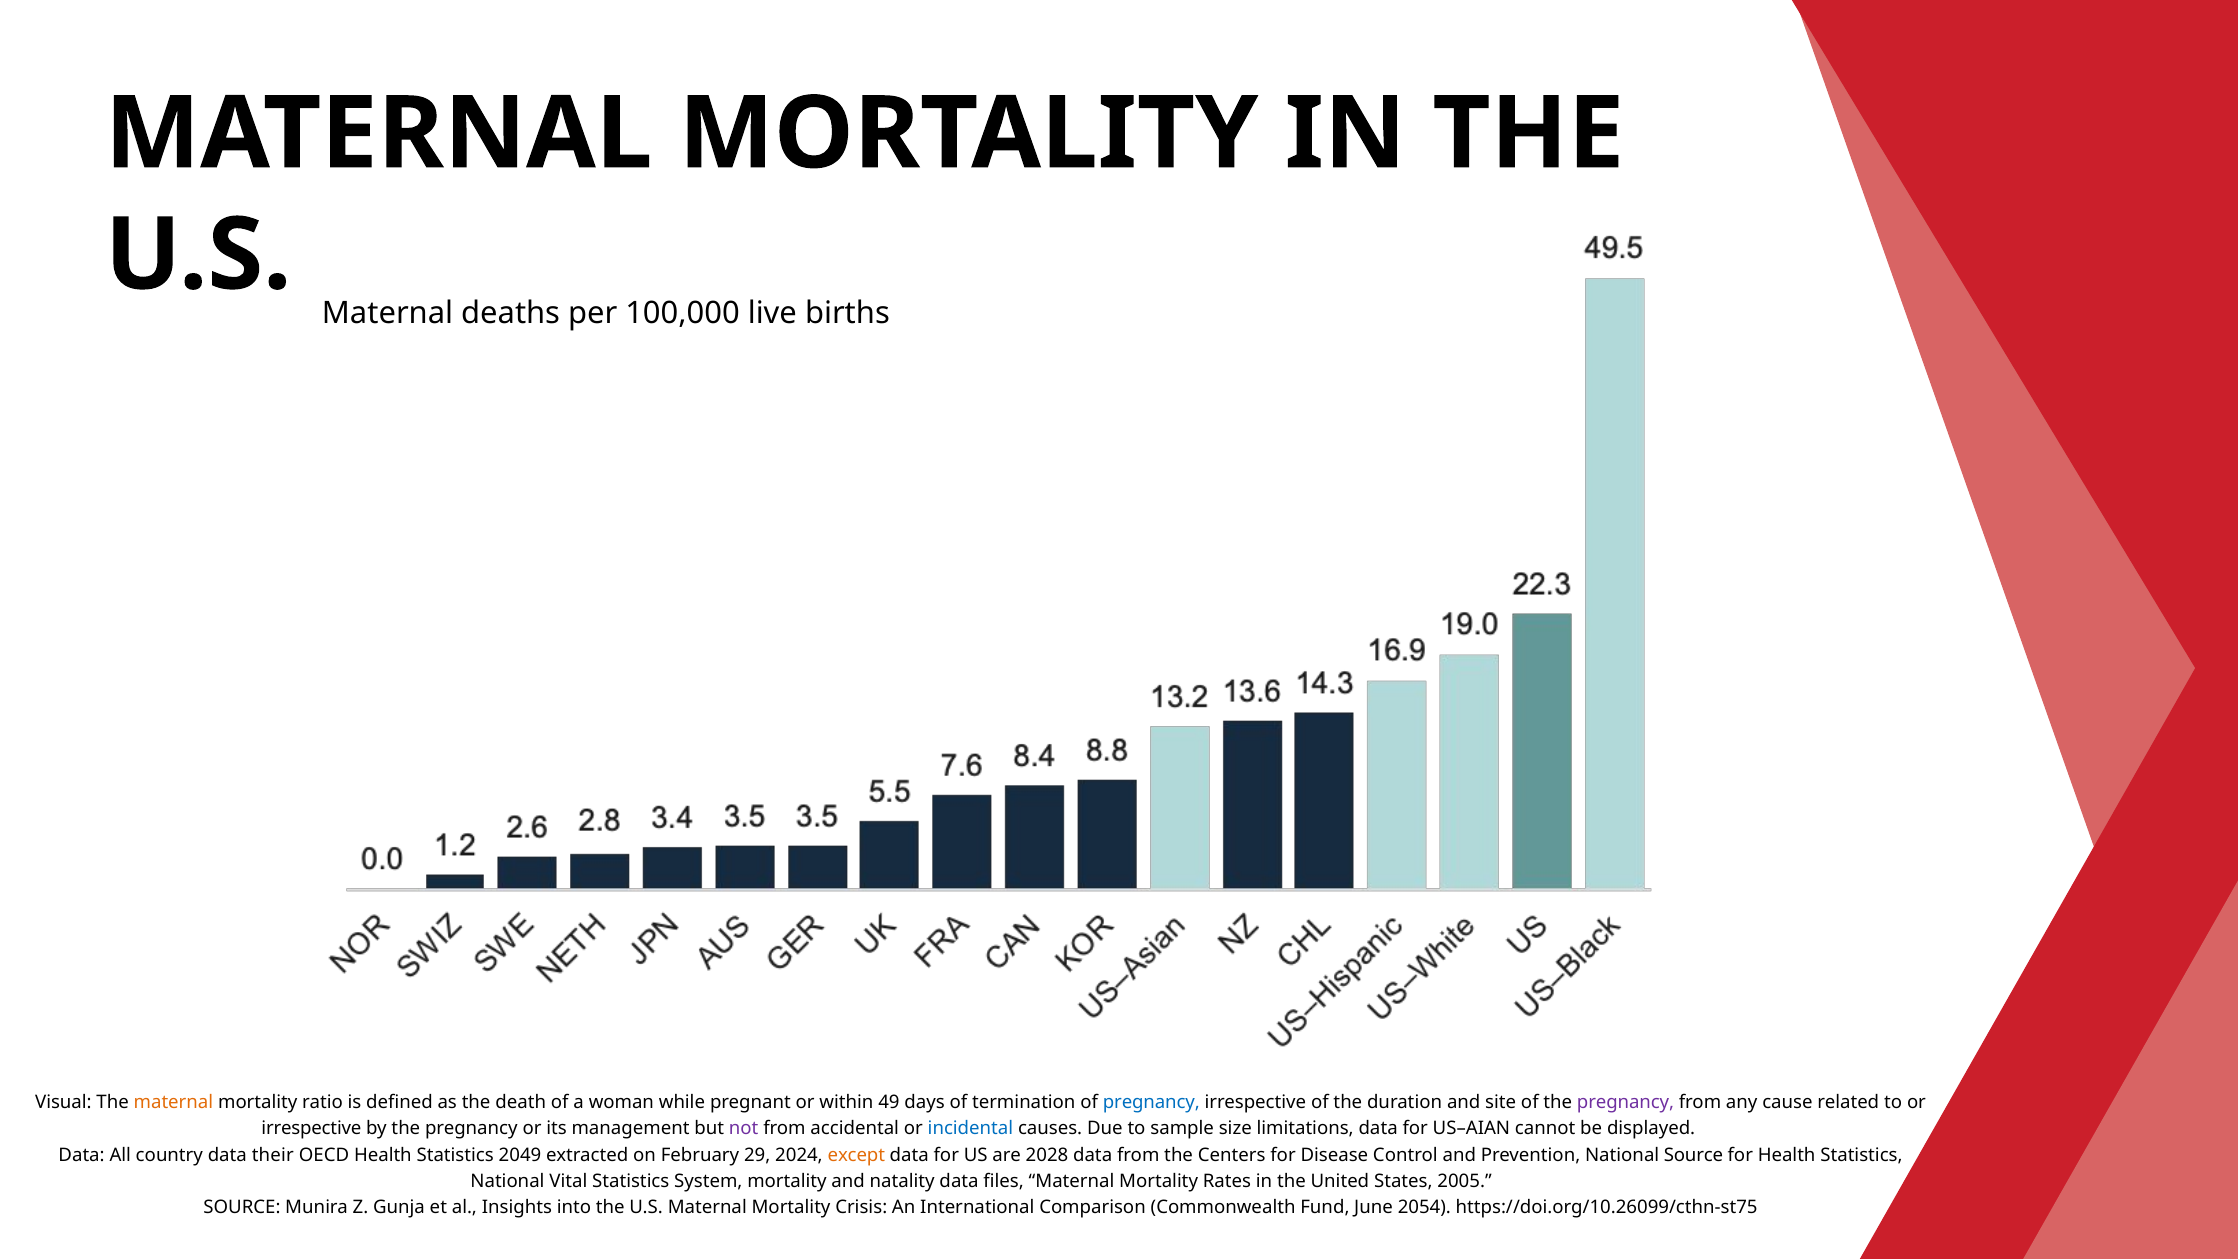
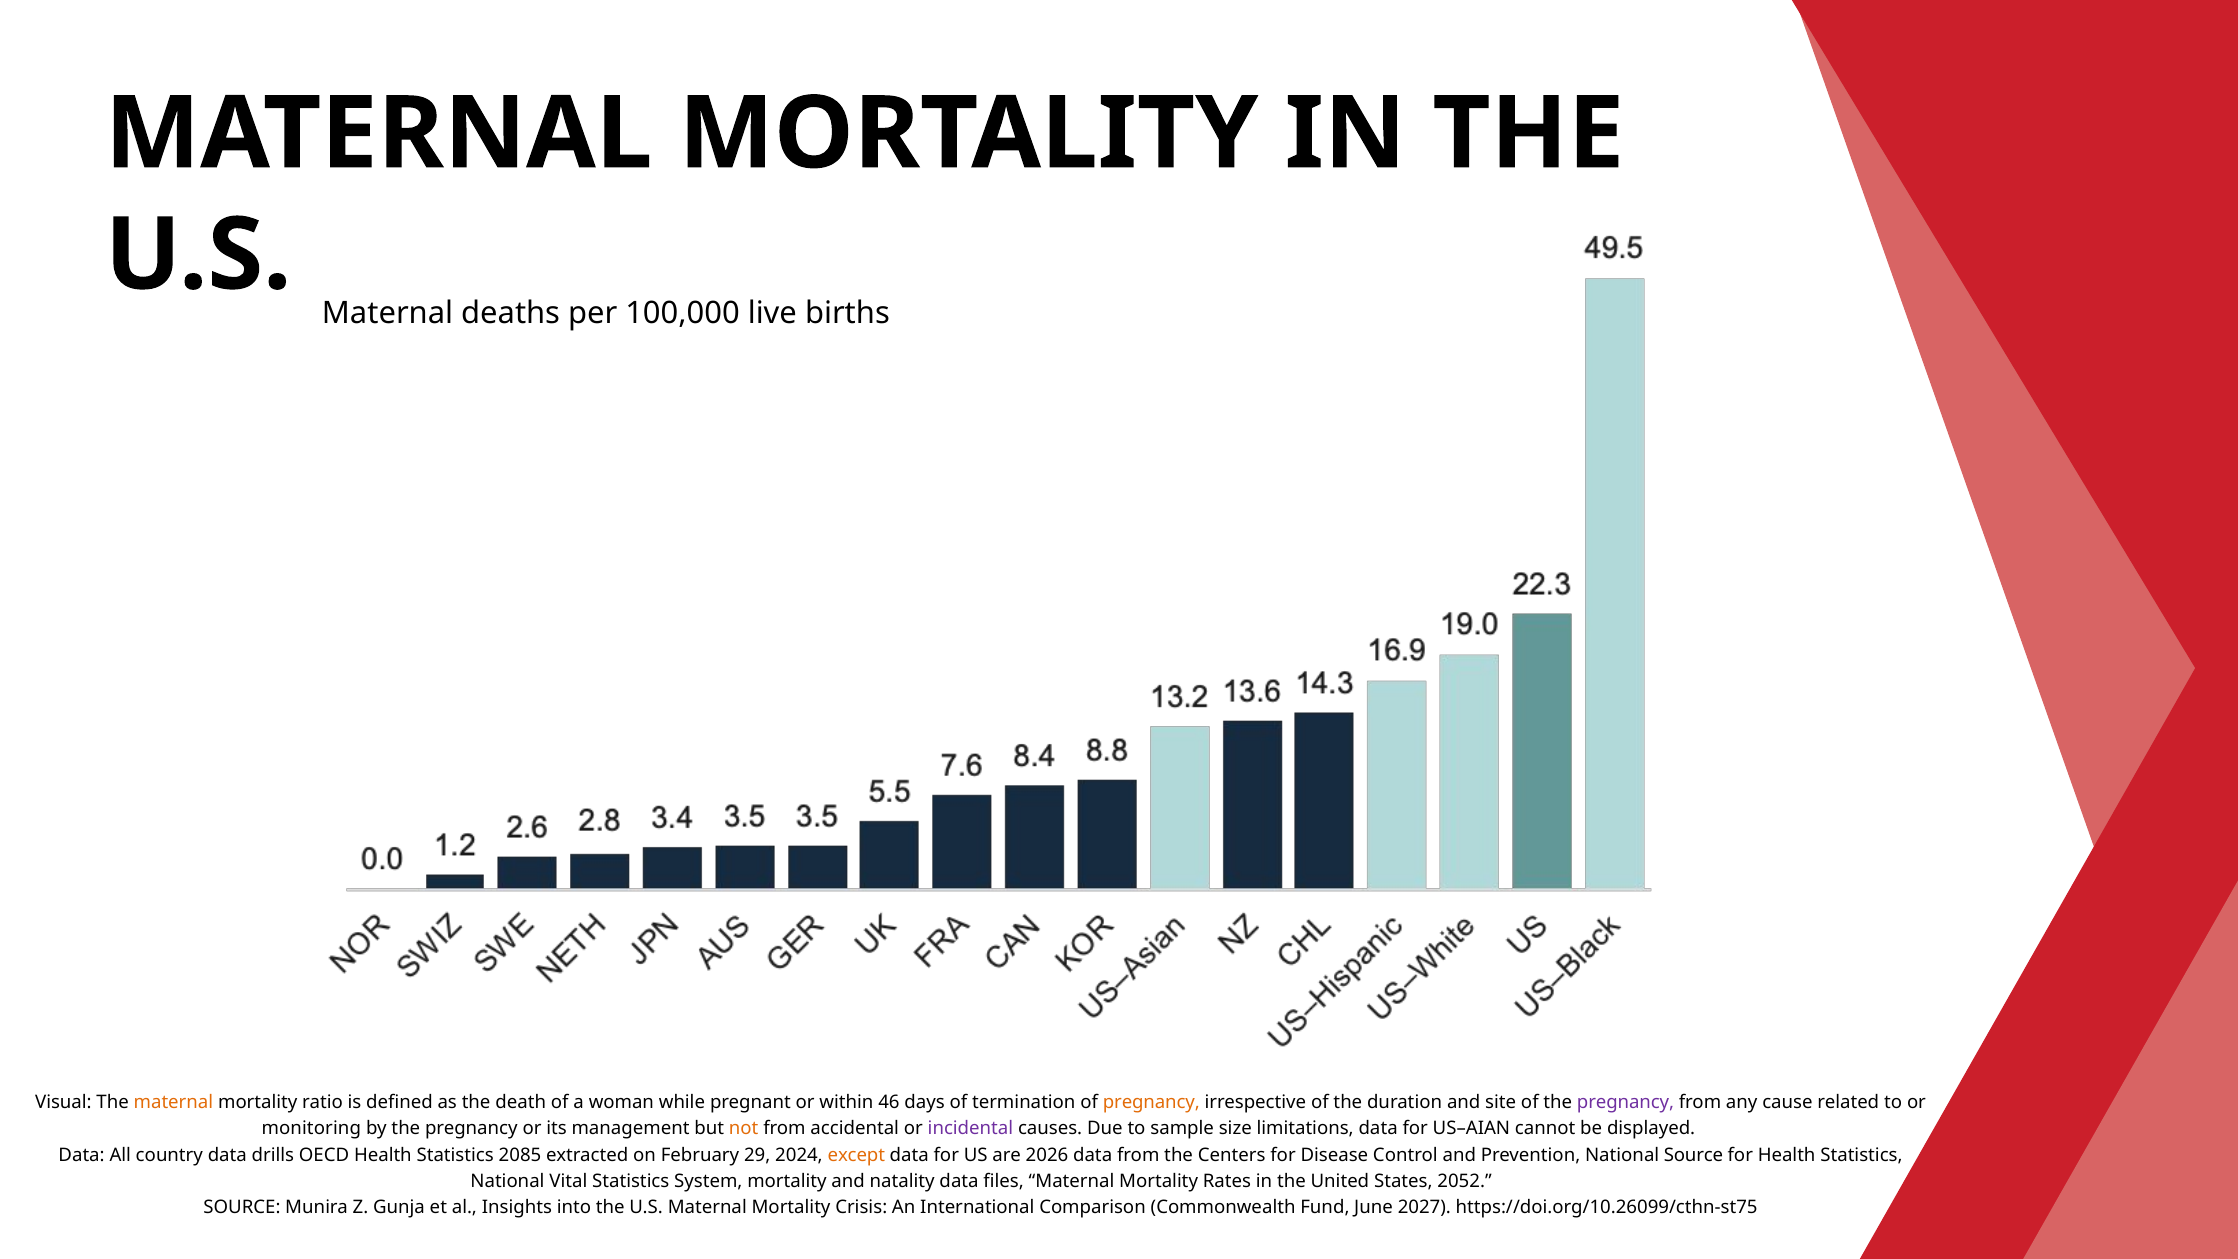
49: 49 -> 46
pregnancy at (1151, 1103) colour: blue -> orange
irrespective at (311, 1129): irrespective -> monitoring
not colour: purple -> orange
incidental colour: blue -> purple
their: their -> drills
2049: 2049 -> 2085
2028: 2028 -> 2026
2005: 2005 -> 2052
2054: 2054 -> 2027
